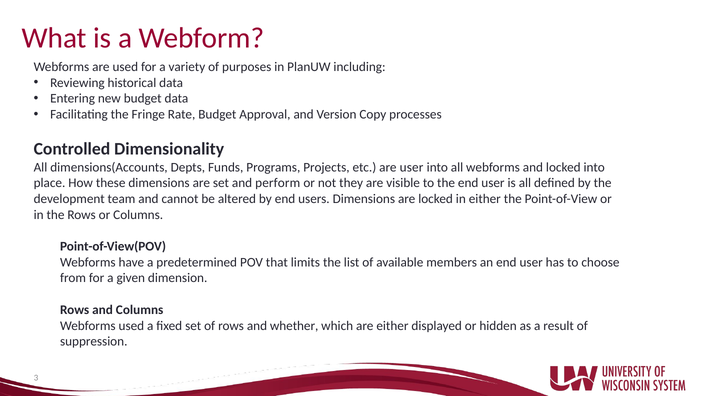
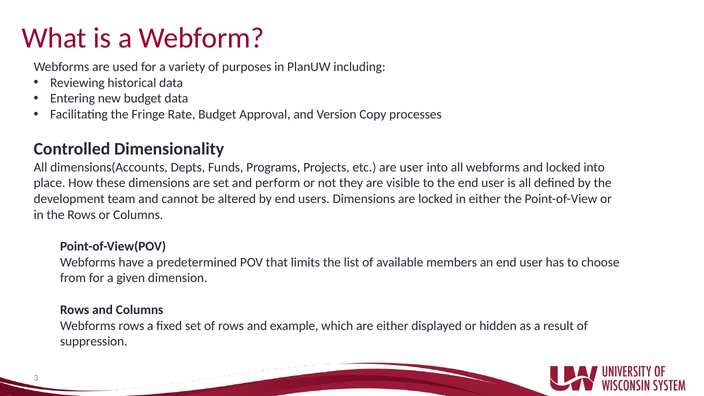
Webforms used: used -> rows
whether: whether -> example
